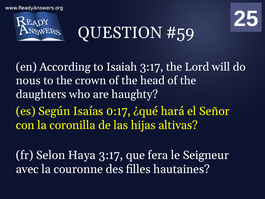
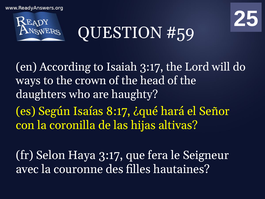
nous: nous -> ways
0:17: 0:17 -> 8:17
